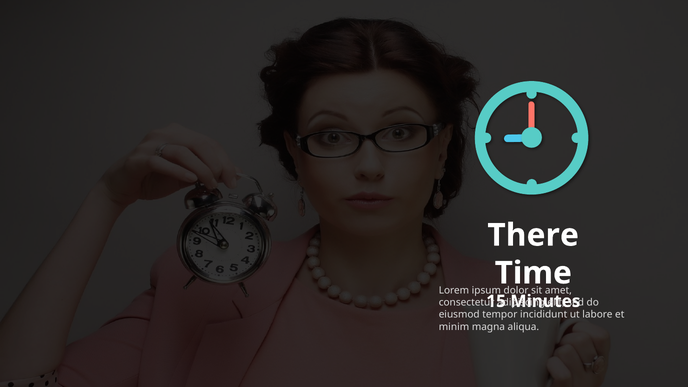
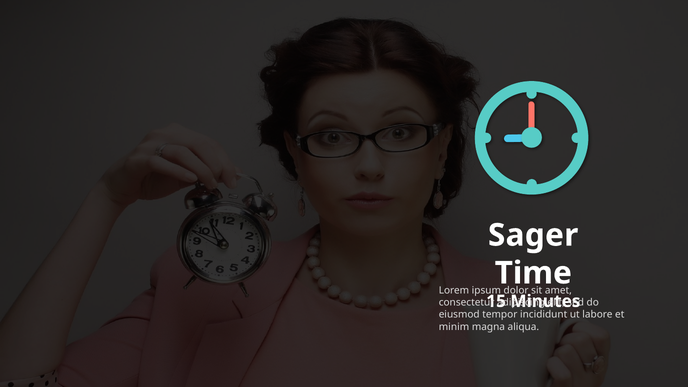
There: There -> Sager
